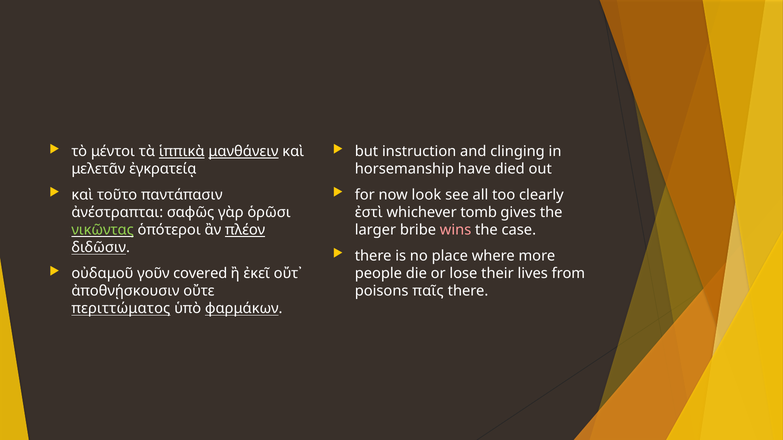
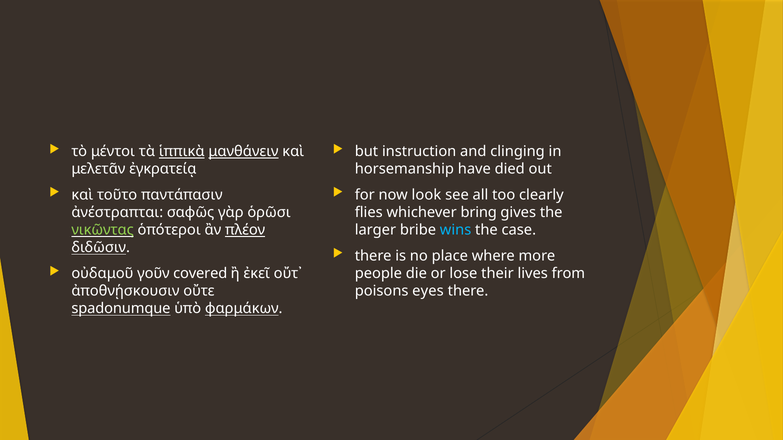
ἐστὶ: ἐστὶ -> flies
tomb: tomb -> bring
wins colour: pink -> light blue
παῖς: παῖς -> eyes
περιττώματος: περιττώματος -> spadonumque
